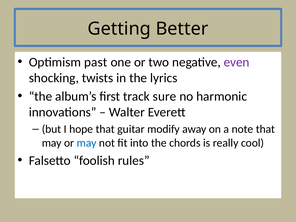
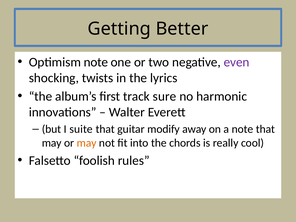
Optimism past: past -> note
hope: hope -> suite
may at (87, 143) colour: blue -> orange
